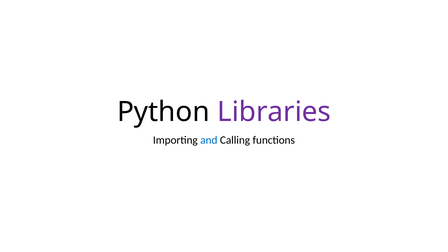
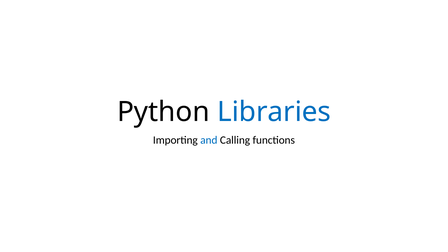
Libraries colour: purple -> blue
